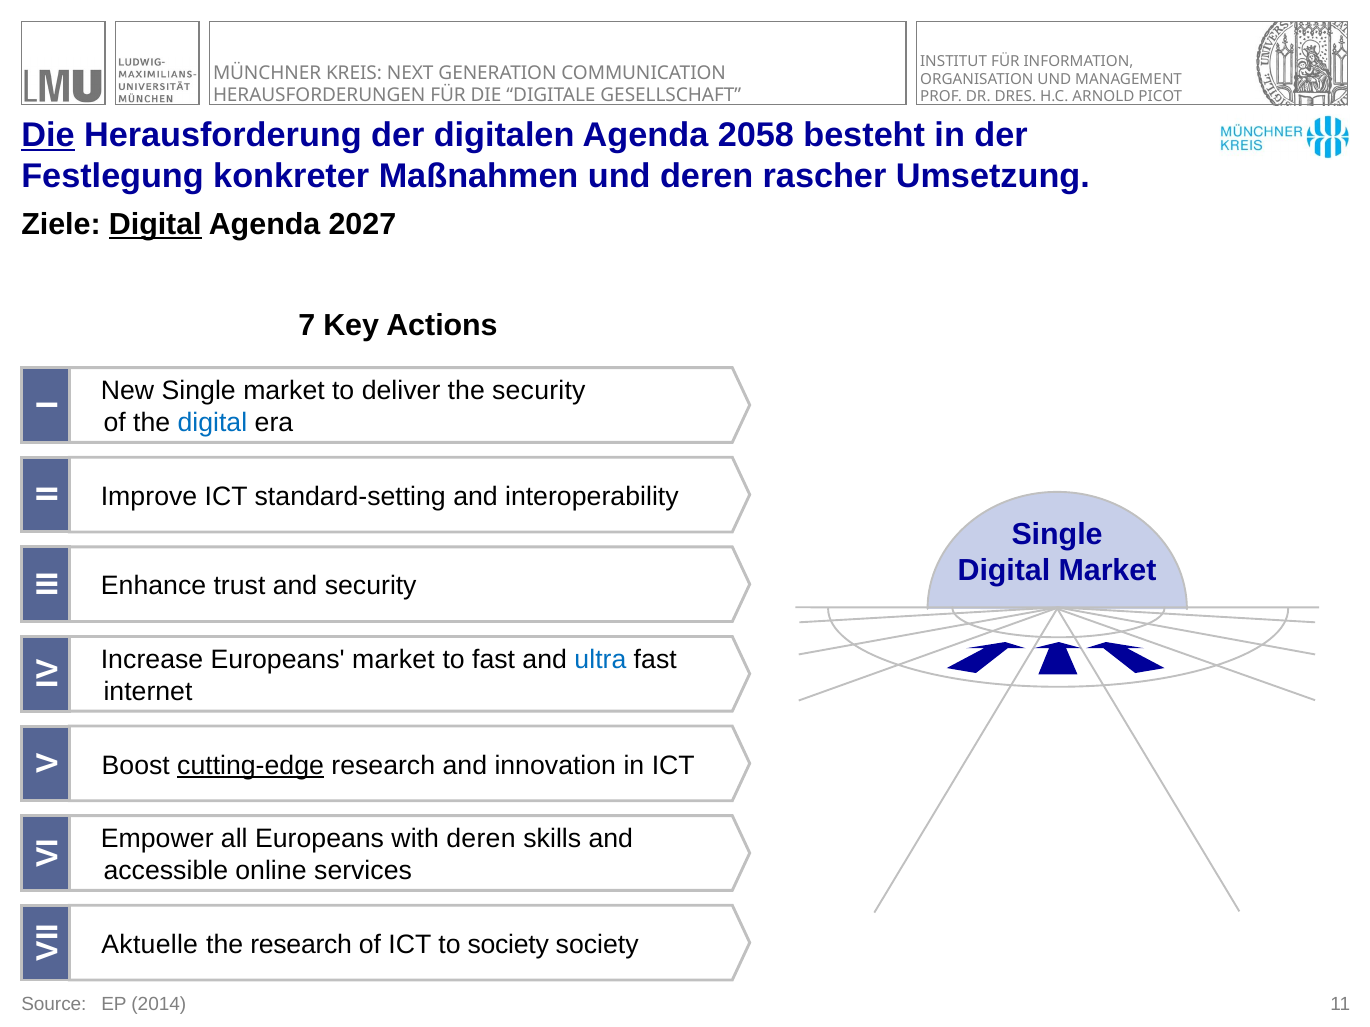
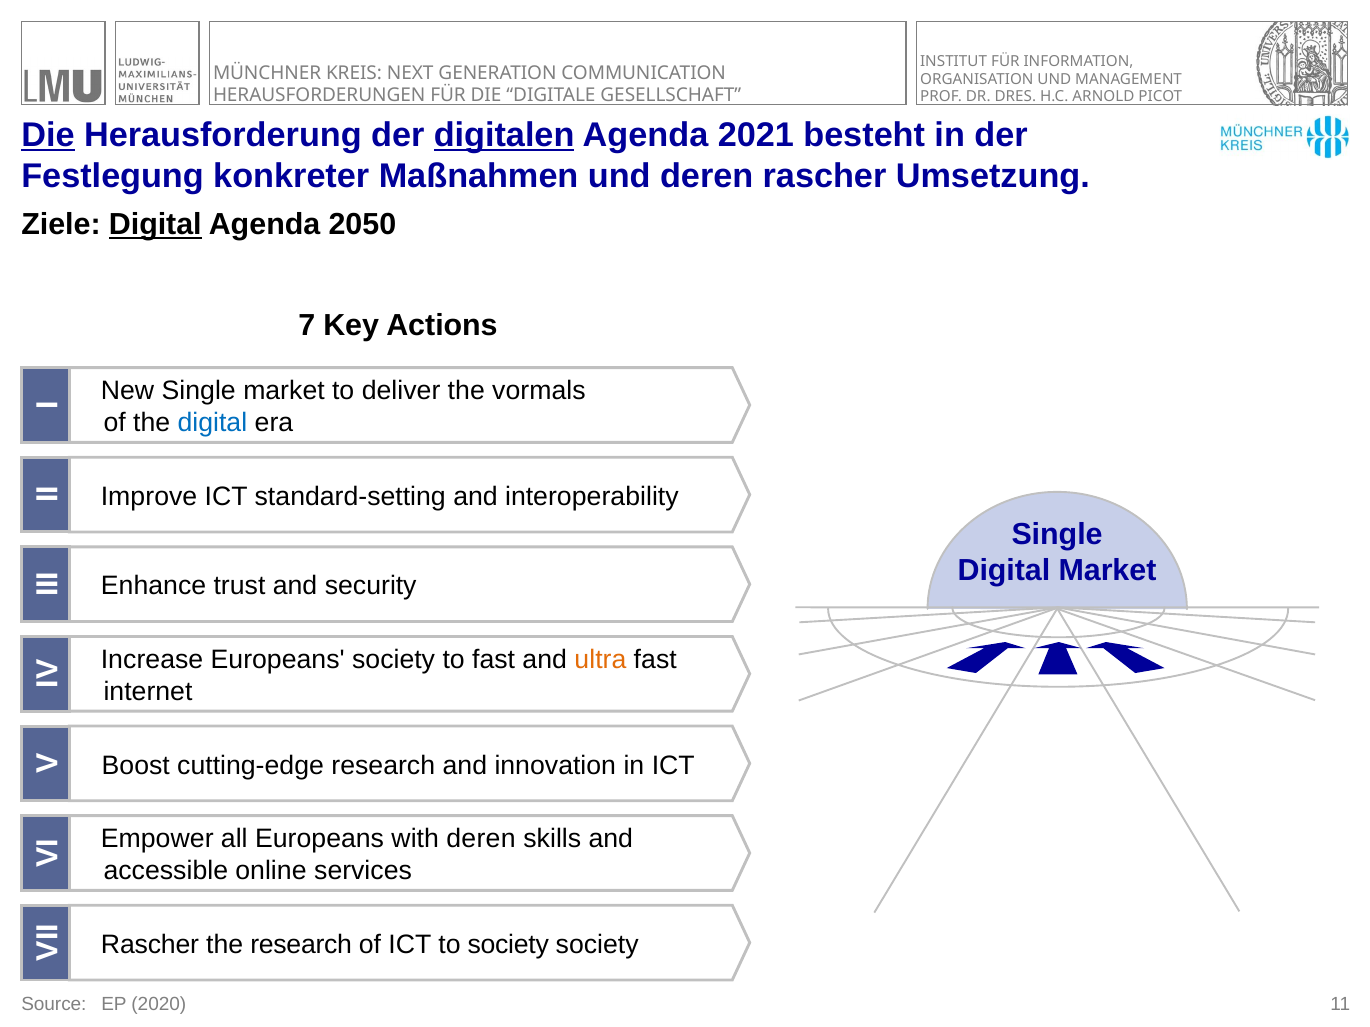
digitalen underline: none -> present
2058: 2058 -> 2021
2027: 2027 -> 2050
the security: security -> vormals
Europeans market: market -> society
ultra colour: blue -> orange
cutting-edge underline: present -> none
Aktuelle at (150, 945): Aktuelle -> Rascher
2014: 2014 -> 2020
